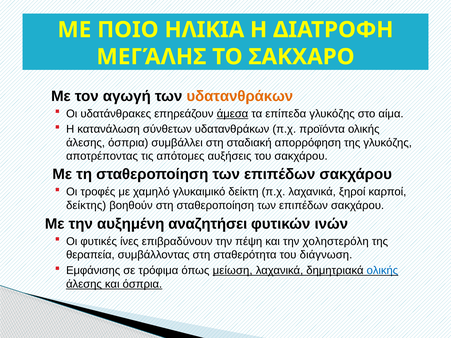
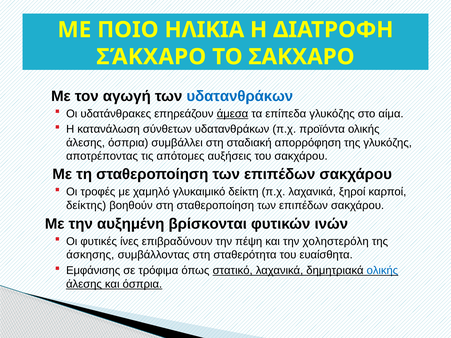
ΜΕΓΆΛΗΣ: ΜΕΓΆΛΗΣ -> ΣΆΚΧΑΡΟ
υδατανθράκων at (240, 96) colour: orange -> blue
αναζητήσει: αναζητήσει -> βρίσκονται
θεραπεία: θεραπεία -> άσκησης
διάγνωση: διάγνωση -> ευαίσθητα
μείωση: μείωση -> στατικό
